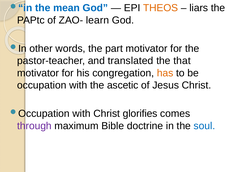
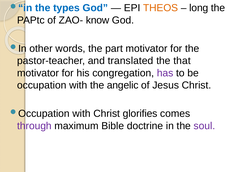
mean: mean -> types
liars: liars -> long
learn: learn -> know
has colour: orange -> purple
ascetic: ascetic -> angelic
soul colour: blue -> purple
